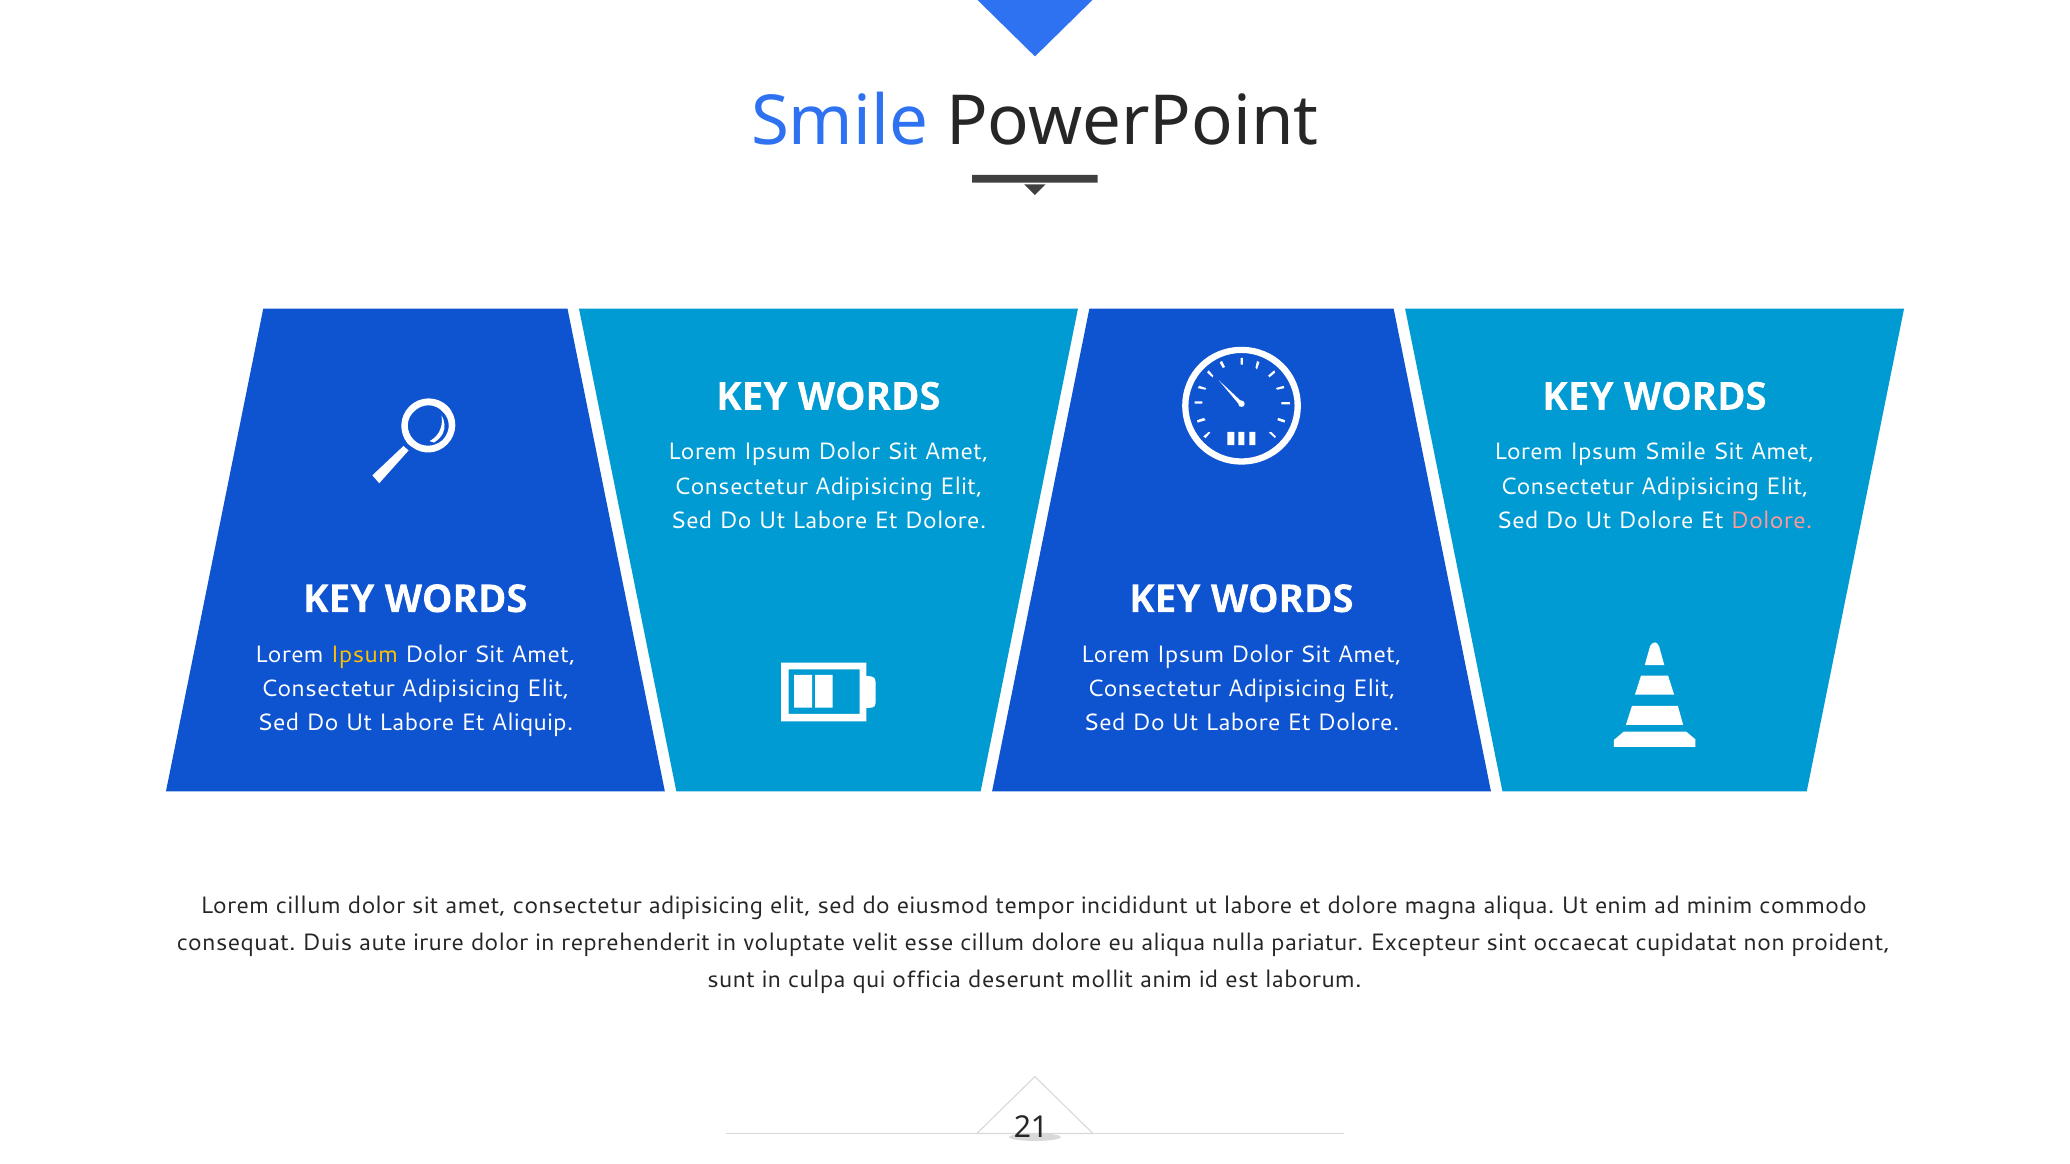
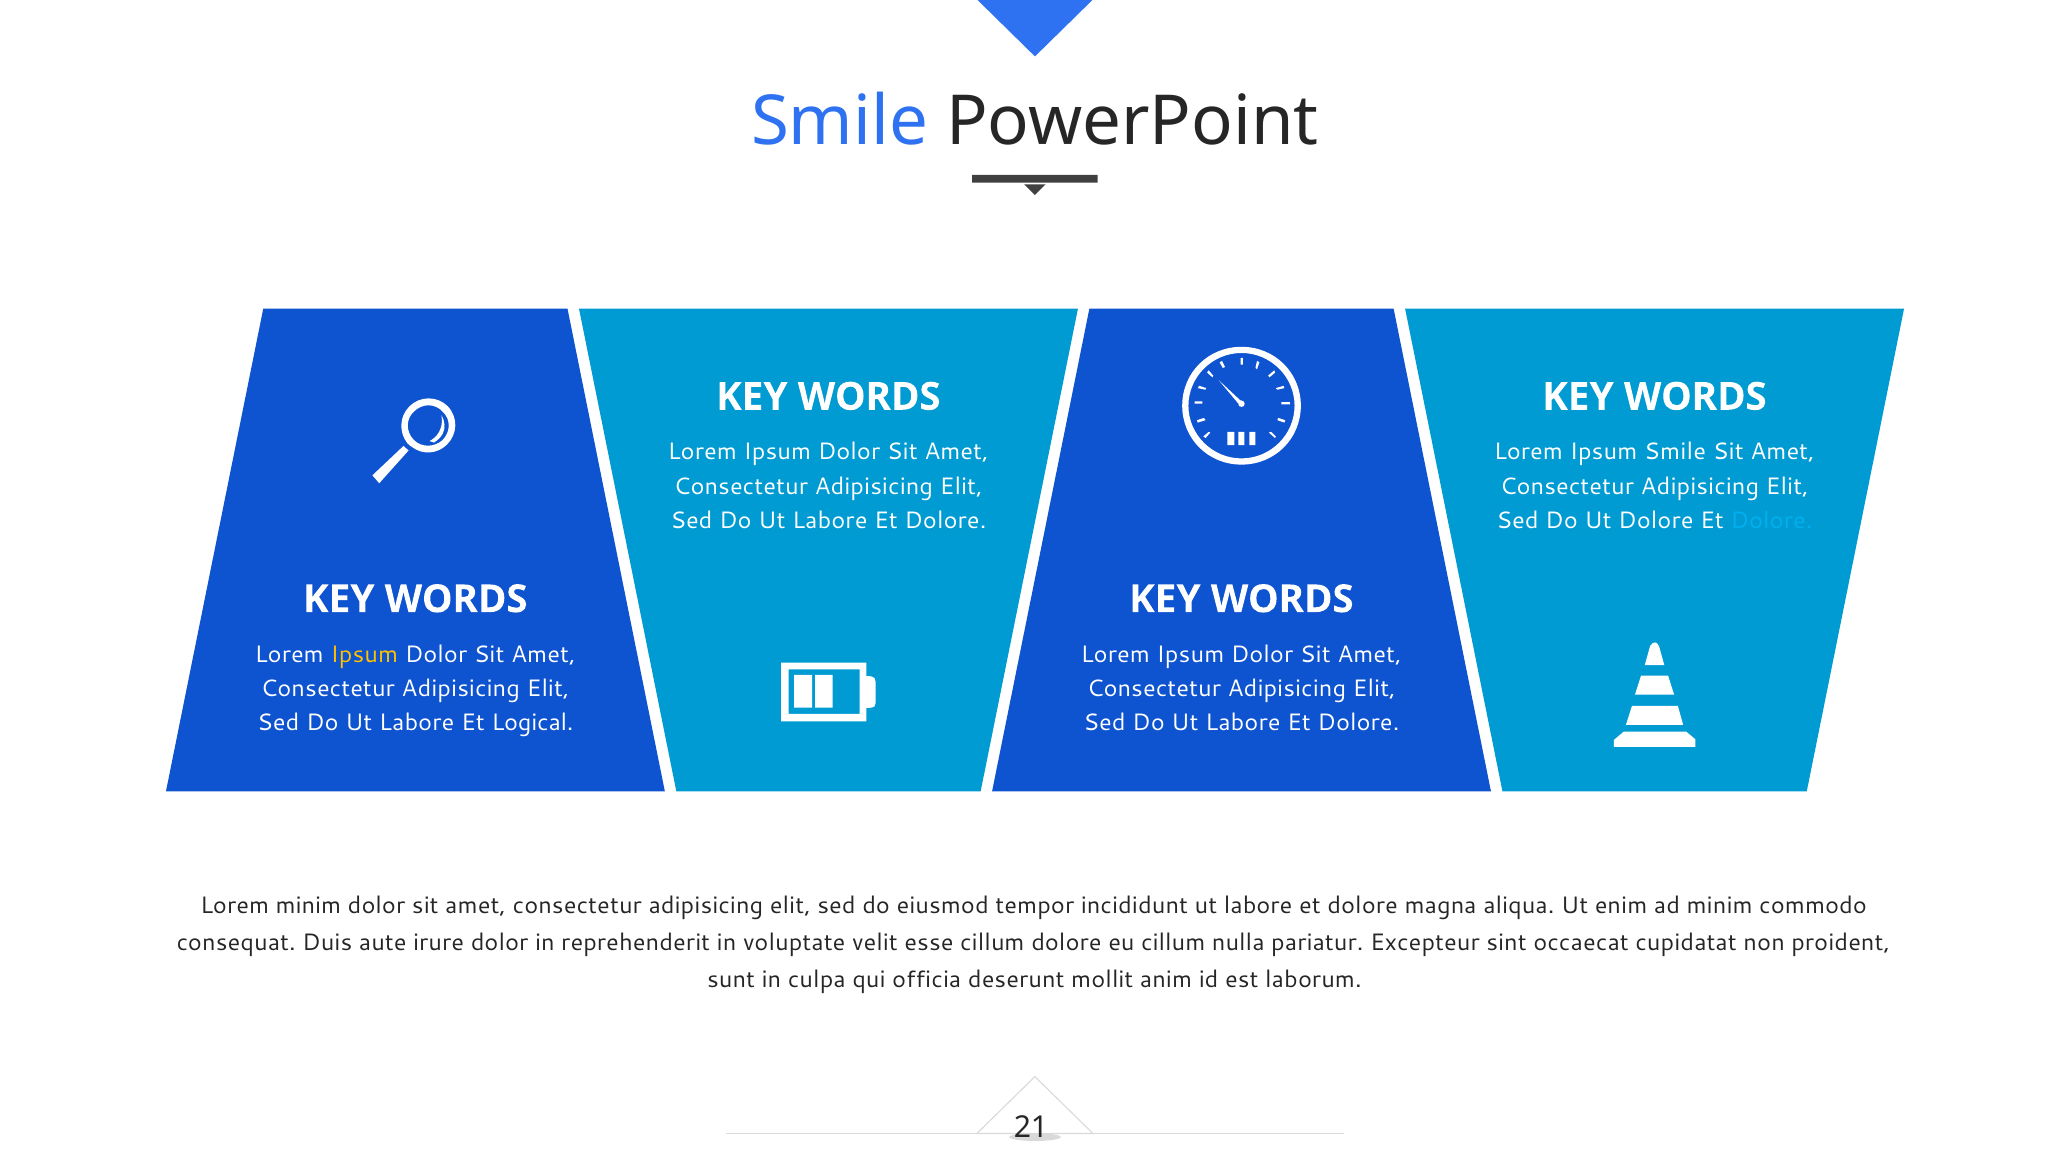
Dolore at (1771, 521) colour: pink -> light blue
Aliquip: Aliquip -> Logical
Lorem cillum: cillum -> minim
eu aliqua: aliqua -> cillum
